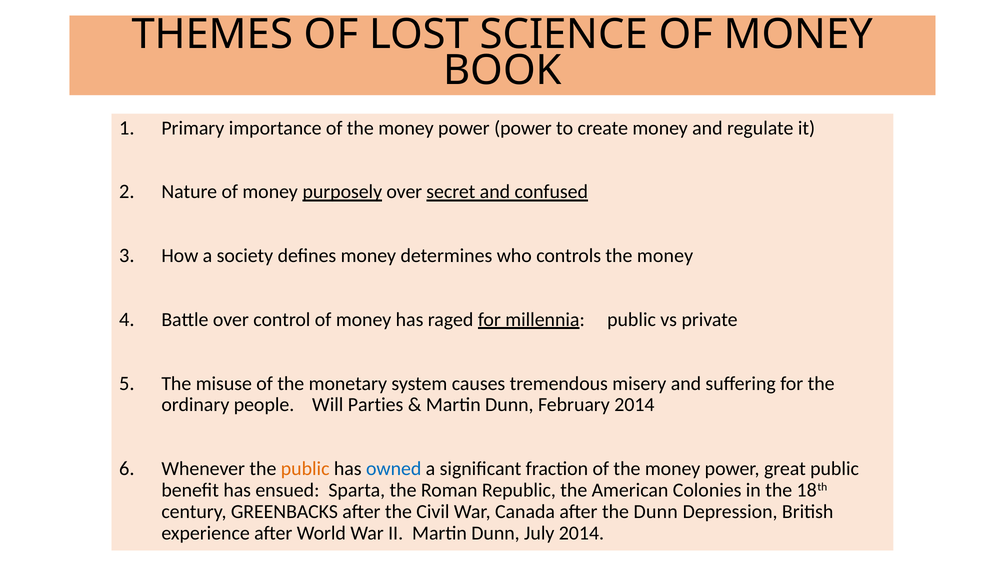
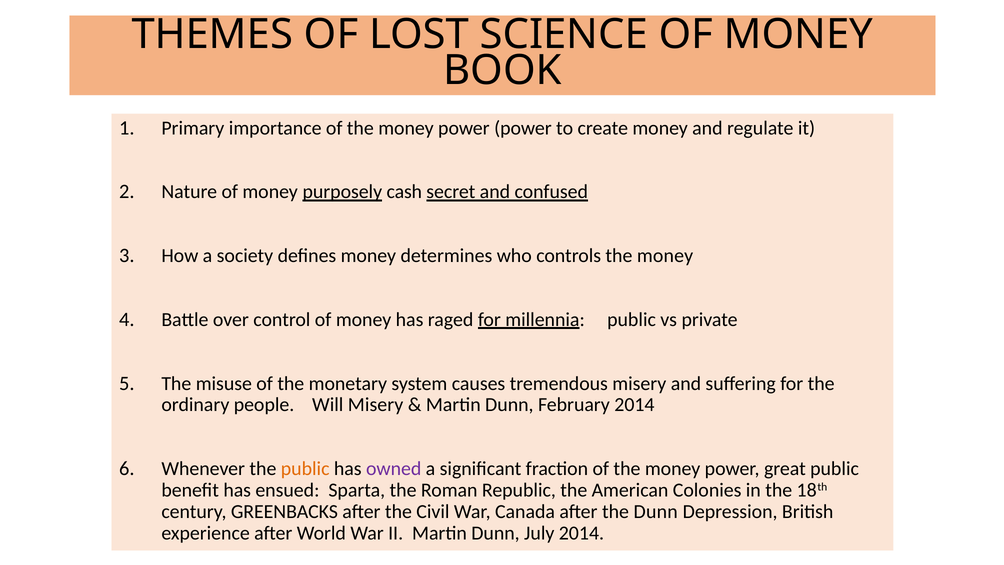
purposely over: over -> cash
Will Parties: Parties -> Misery
owned colour: blue -> purple
